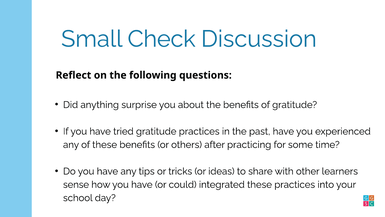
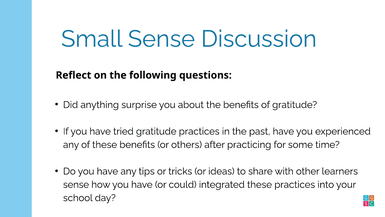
Small Check: Check -> Sense
